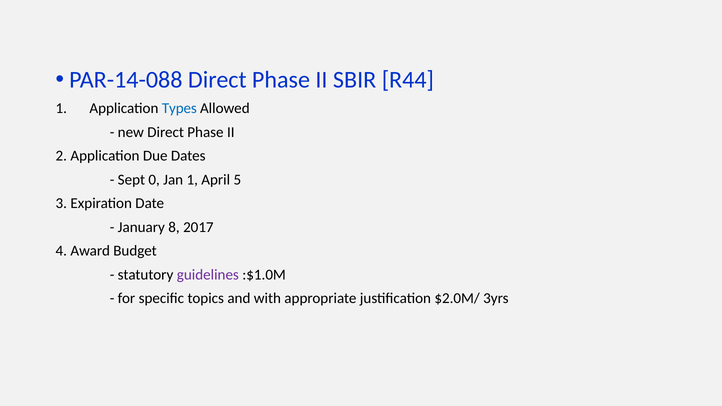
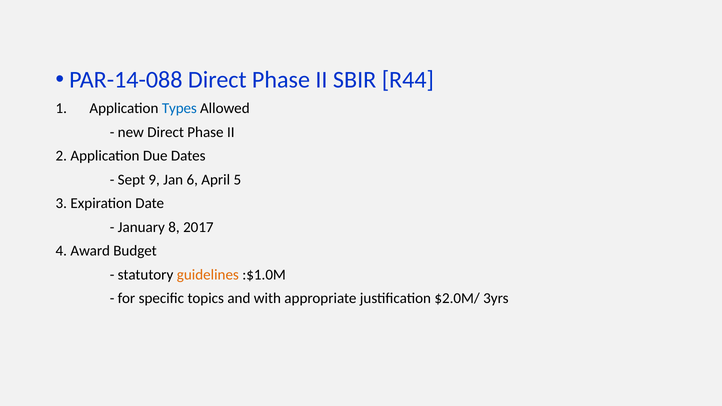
0: 0 -> 9
Jan 1: 1 -> 6
guidelines colour: purple -> orange
